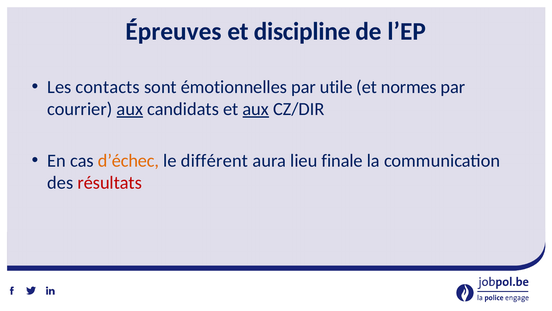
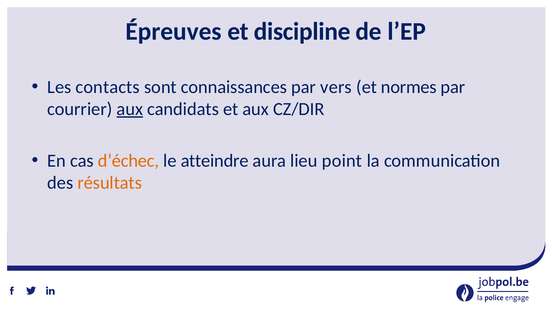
émotionnelles: émotionnelles -> connaissances
utile: utile -> vers
aux at (256, 109) underline: present -> none
différent: différent -> atteindre
finale: finale -> point
résultats colour: red -> orange
